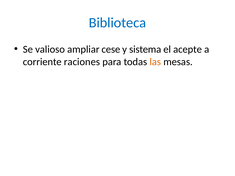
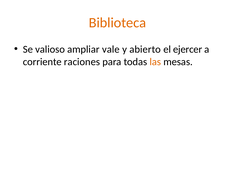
Biblioteca colour: blue -> orange
cese: cese -> vale
sistema: sistema -> abierto
acepte: acepte -> ejercer
